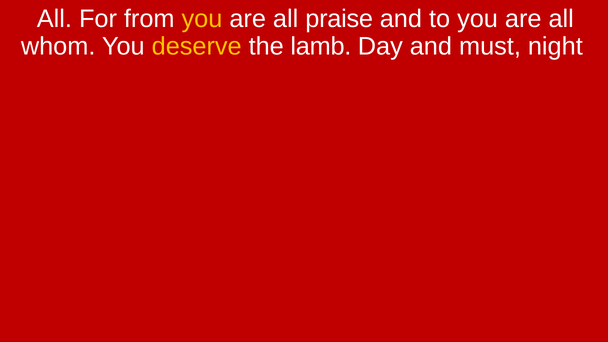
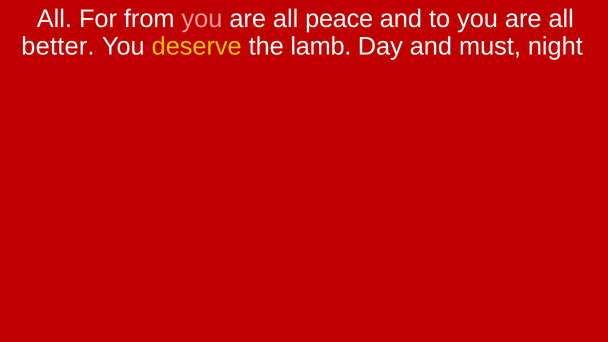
you at (202, 19) colour: yellow -> pink
praise: praise -> peace
whom: whom -> better
